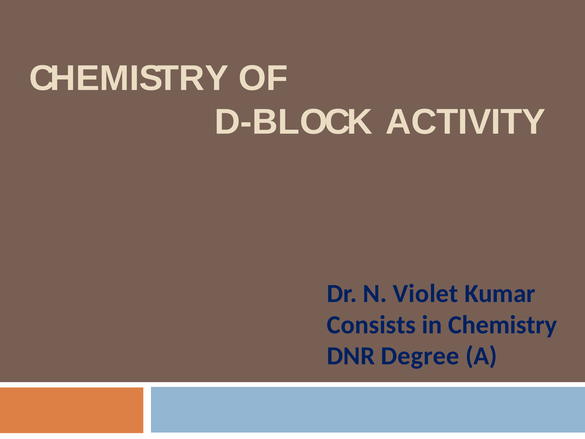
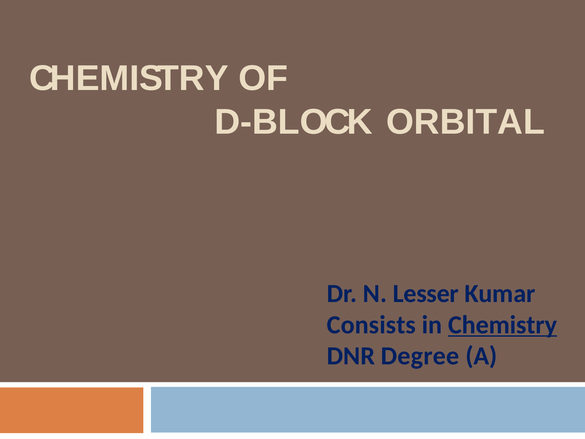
ACTIVITY: ACTIVITY -> ORBITAL
Violet: Violet -> Lesser
Chemistry at (503, 325) underline: none -> present
